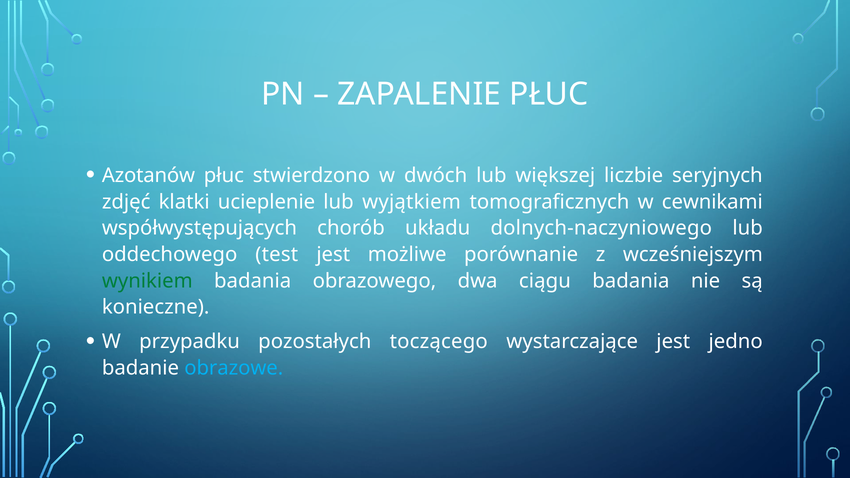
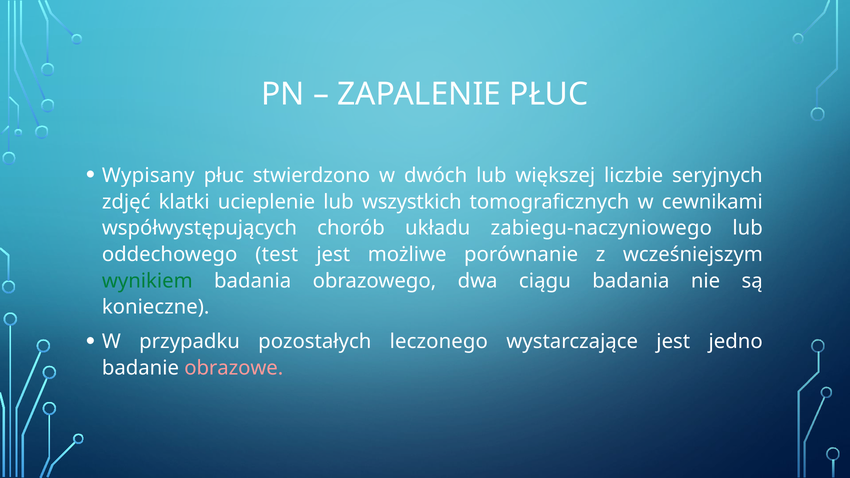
Azotanów: Azotanów -> Wypisany
wyjątkiem: wyjątkiem -> wszystkich
dolnych-naczyniowego: dolnych-naczyniowego -> zabiegu-naczyniowego
toczącego: toczącego -> leczonego
obrazowe colour: light blue -> pink
